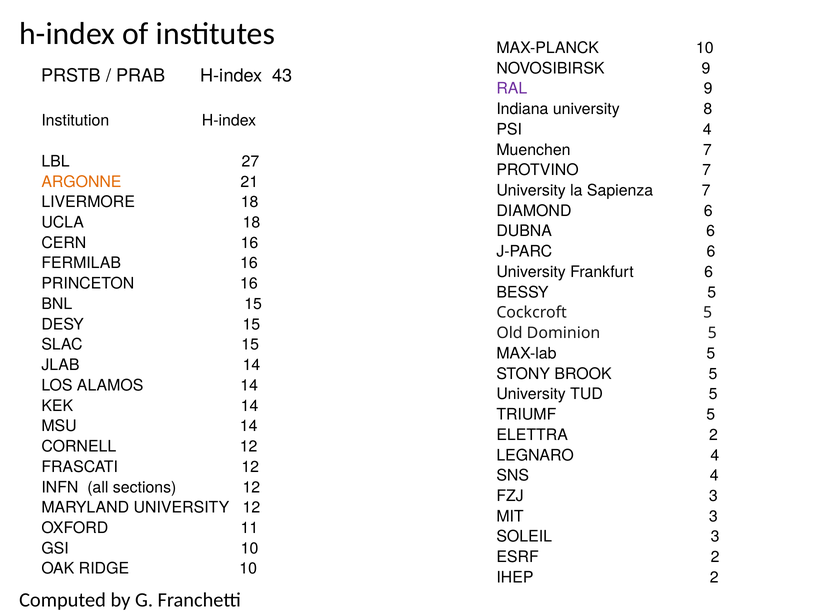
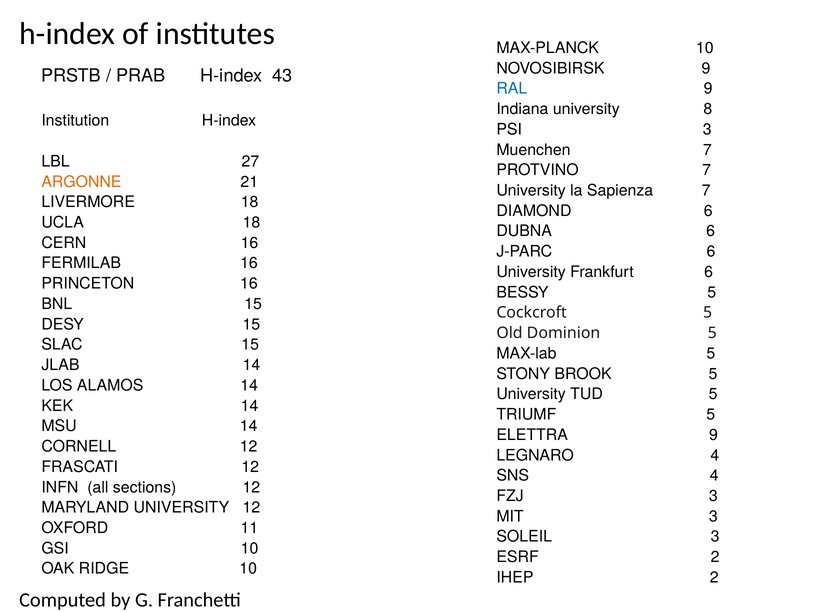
RAL colour: purple -> blue
PSI 4: 4 -> 3
ELETTRA 2: 2 -> 9
